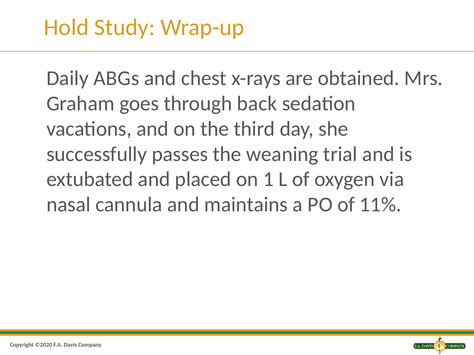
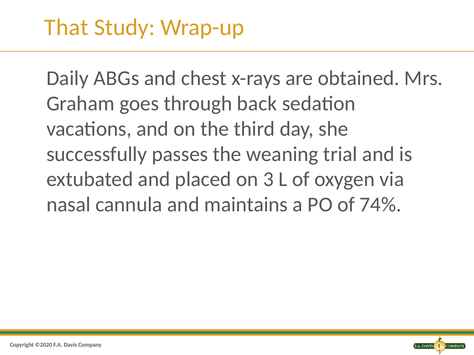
Hold: Hold -> That
1: 1 -> 3
11%: 11% -> 74%
